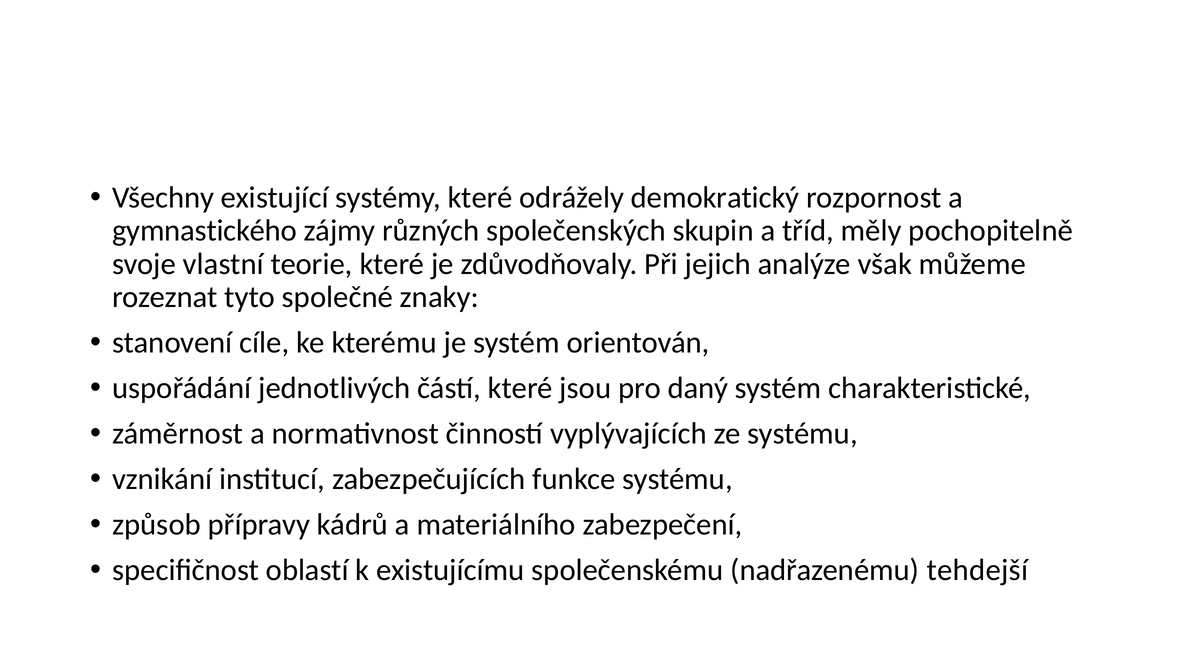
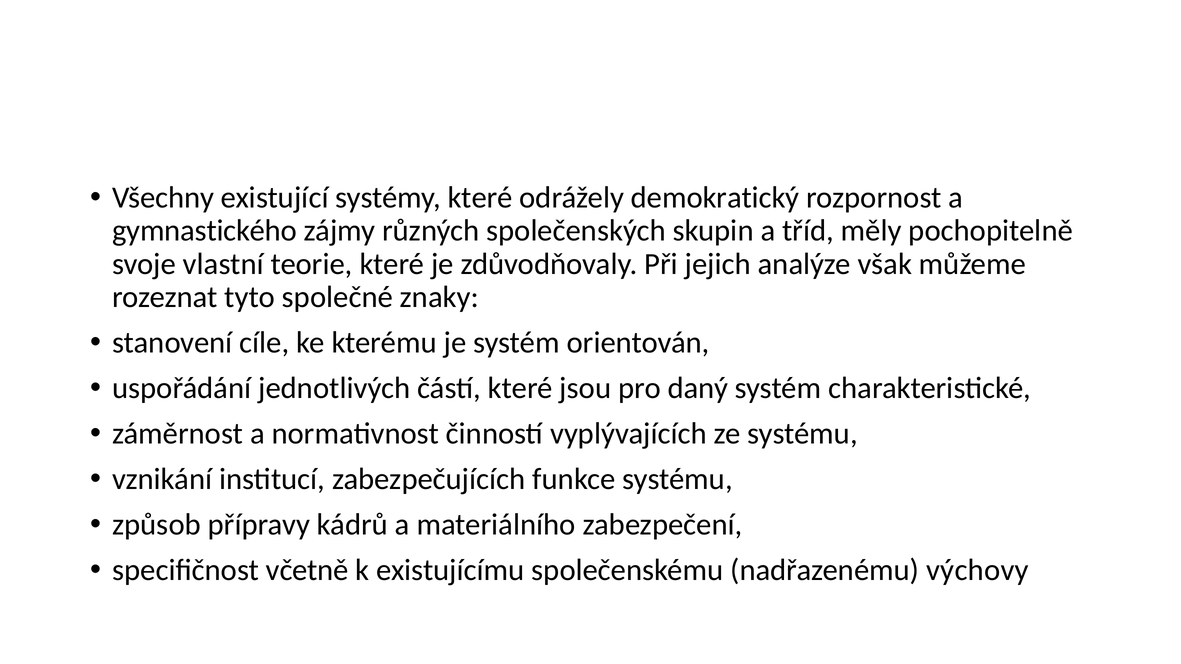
oblastí: oblastí -> včetně
tehdejší: tehdejší -> výchovy
